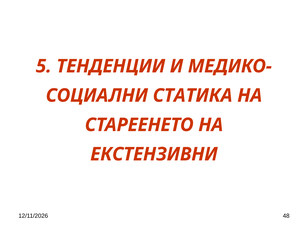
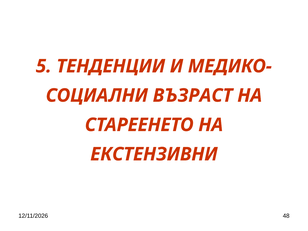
СТАТИКА: СТАТИКА -> ВЪЗРАСТ
